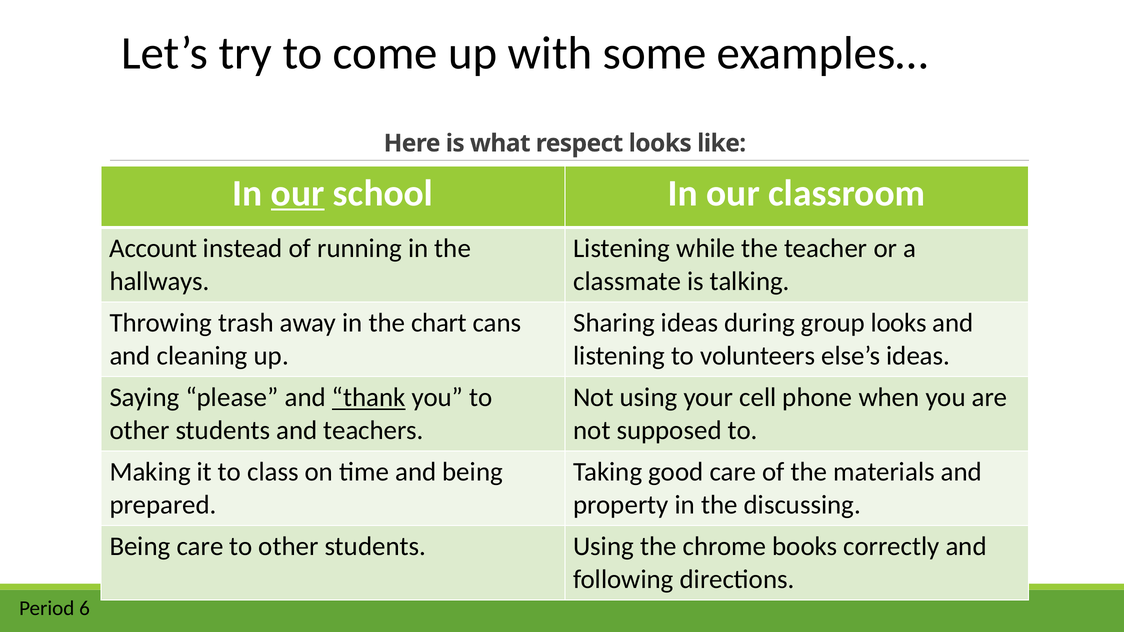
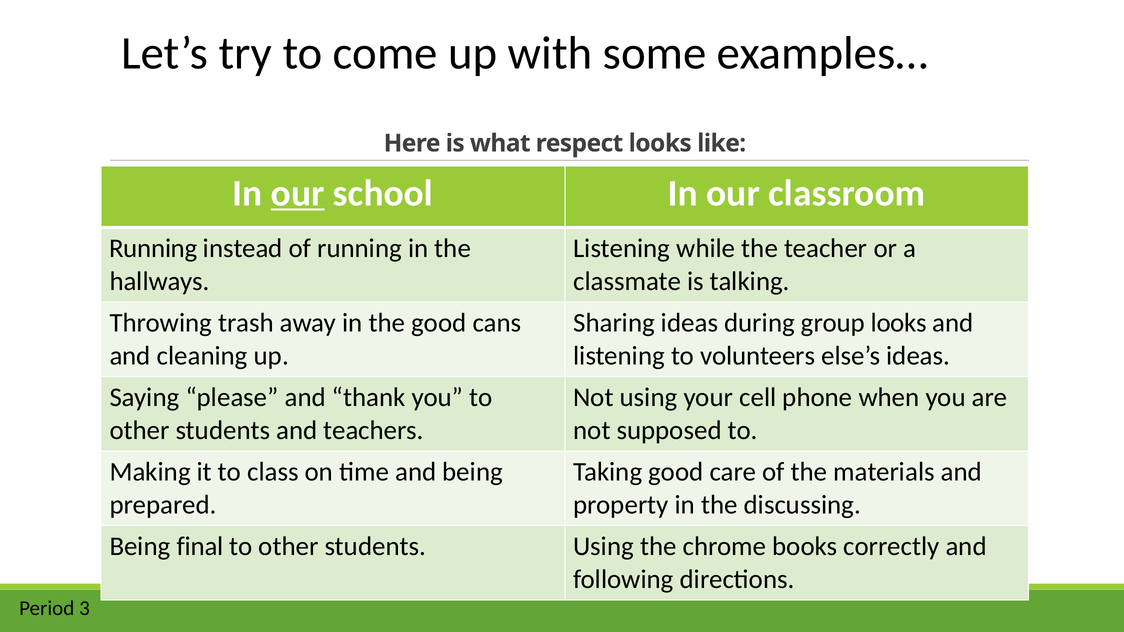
Account at (153, 249): Account -> Running
the chart: chart -> good
thank underline: present -> none
Being care: care -> final
6: 6 -> 3
